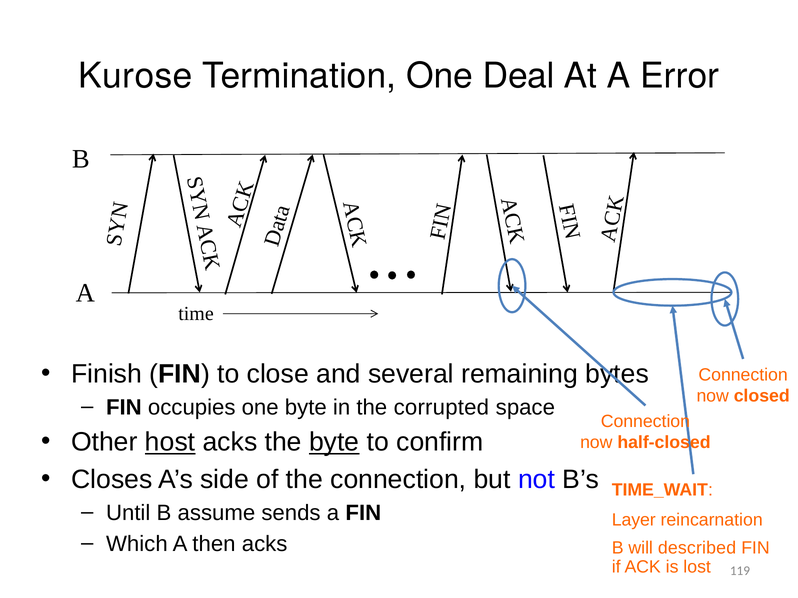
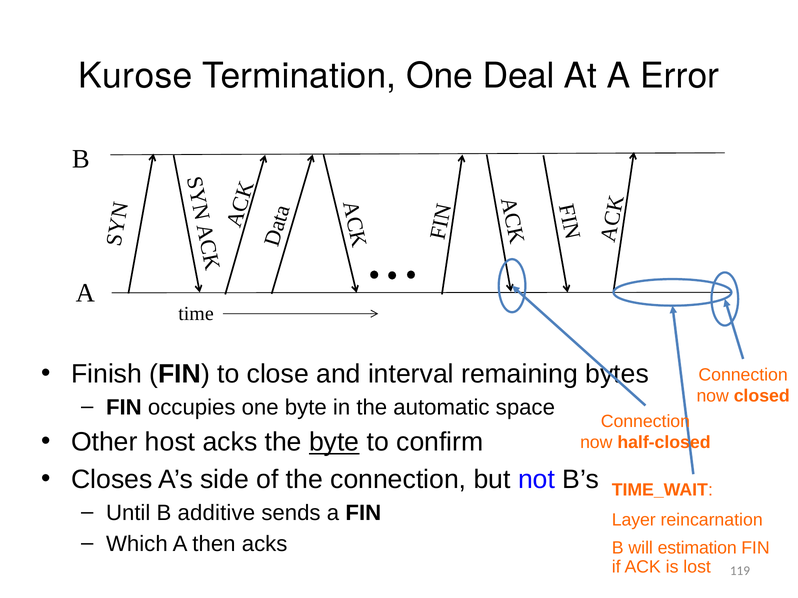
several: several -> interval
corrupted: corrupted -> automatic
host underline: present -> none
assume: assume -> additive
described: described -> estimation
